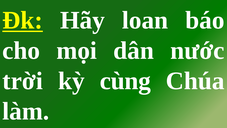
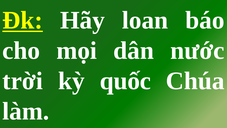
cùng: cùng -> quốc
